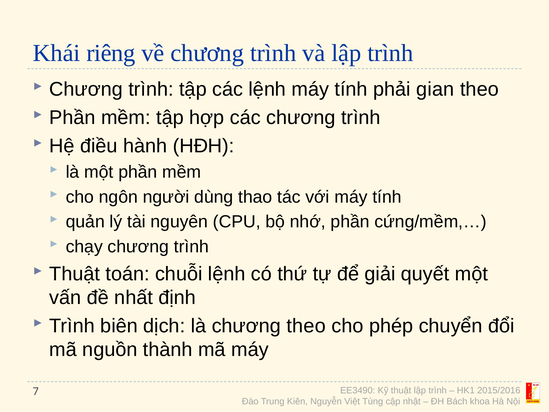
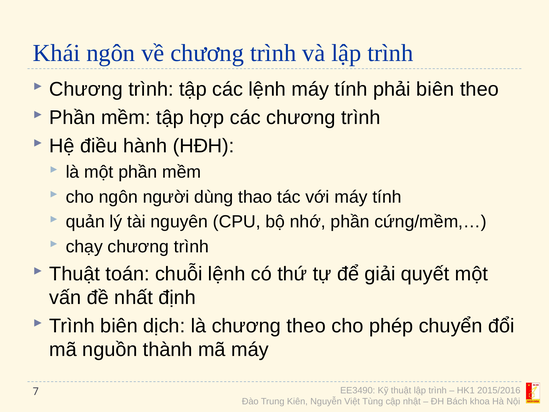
Khái riêng: riêng -> ngôn
phải gian: gian -> biên
